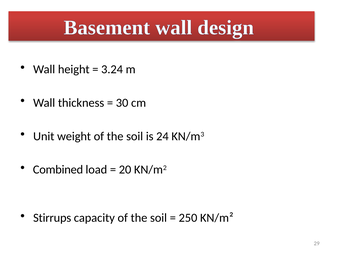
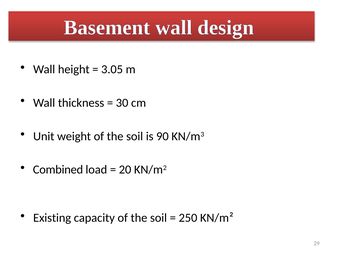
3.24: 3.24 -> 3.05
24: 24 -> 90
Stirrups: Stirrups -> Existing
